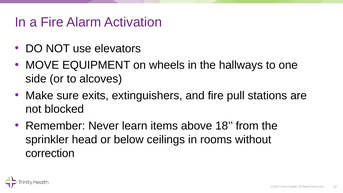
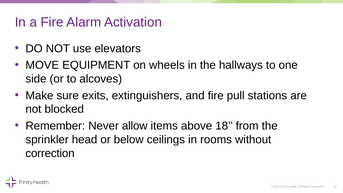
learn: learn -> allow
